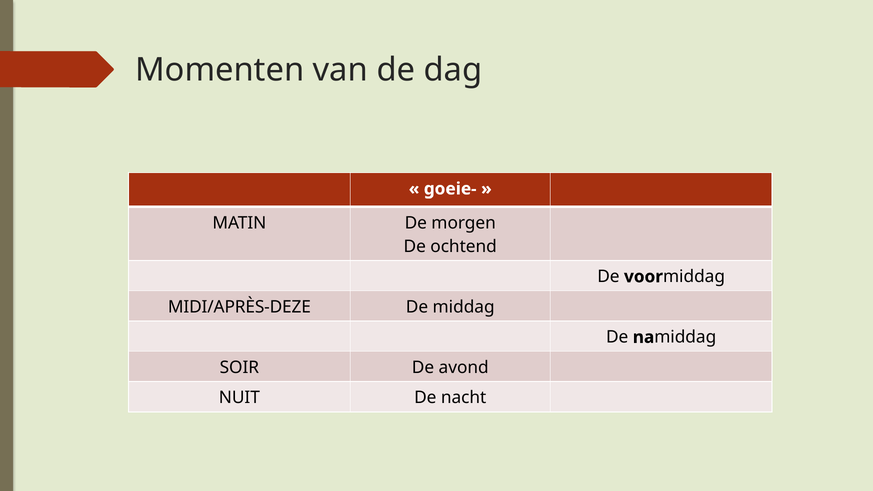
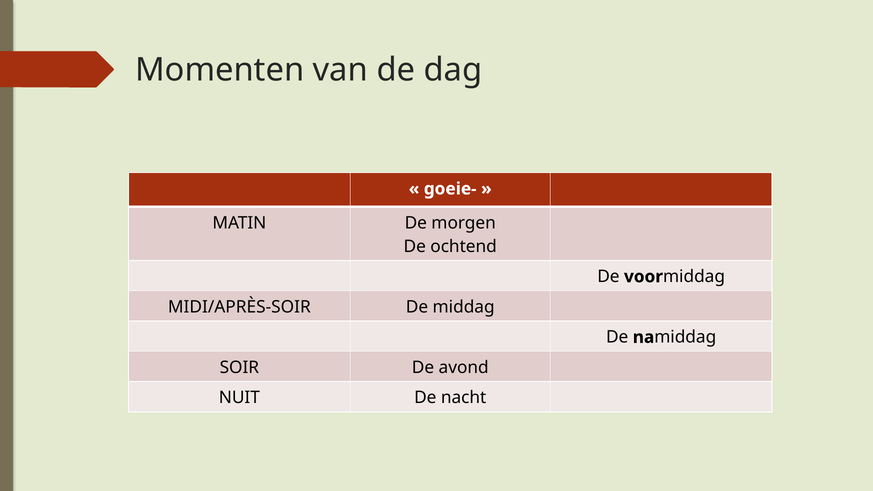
MIDI/APRÈS-DEZE: MIDI/APRÈS-DEZE -> MIDI/APRÈS-SOIR
